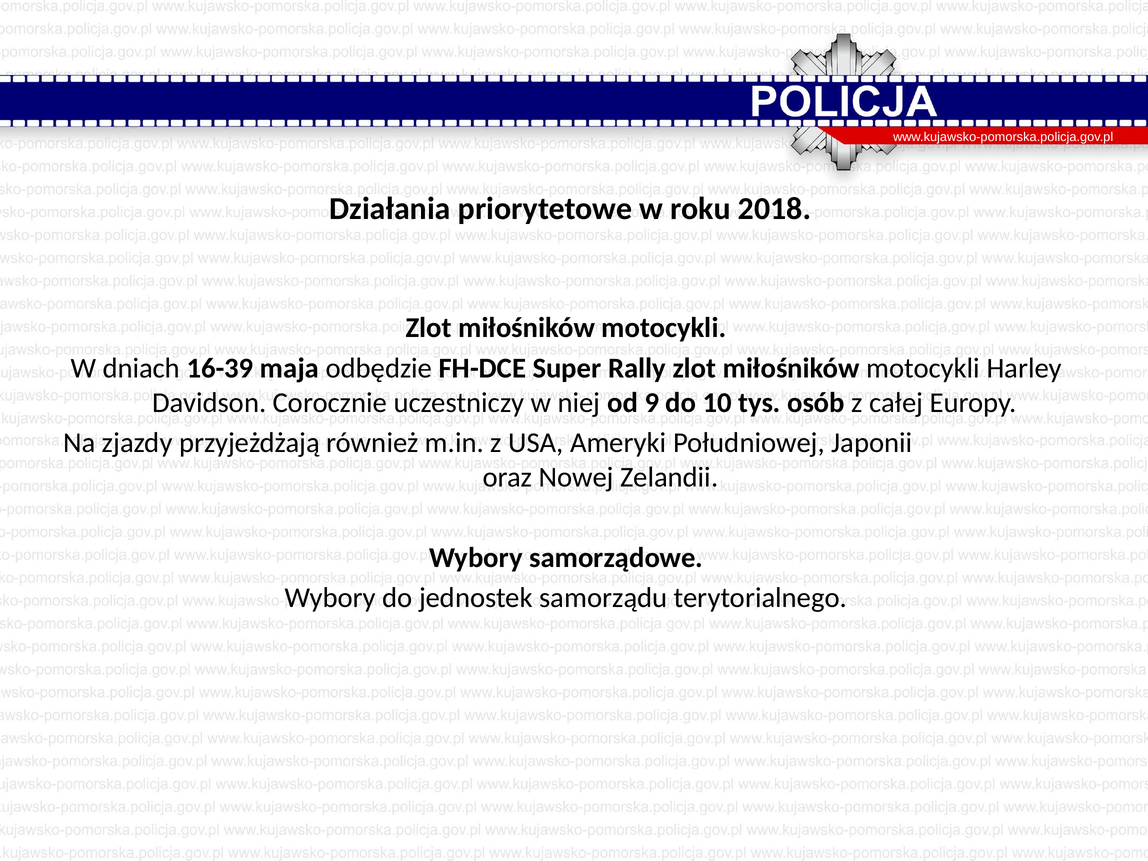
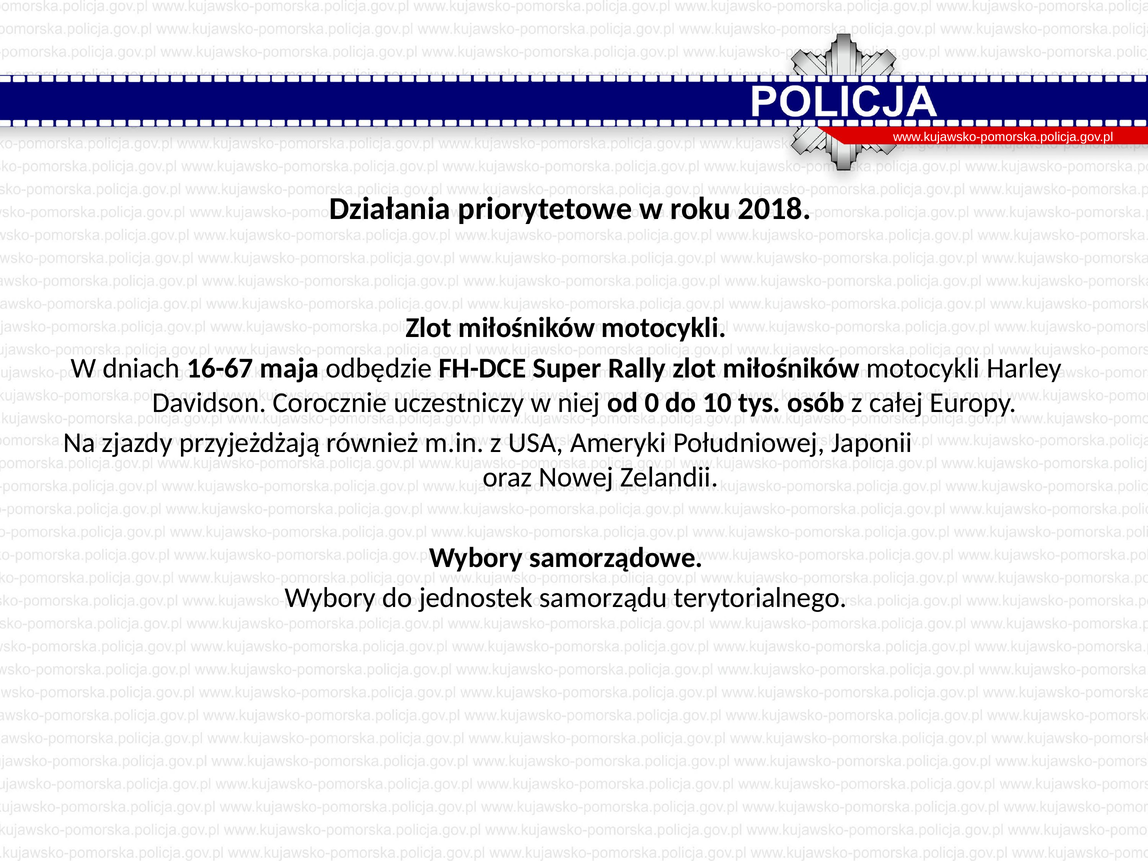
16-39: 16-39 -> 16-67
9: 9 -> 0
